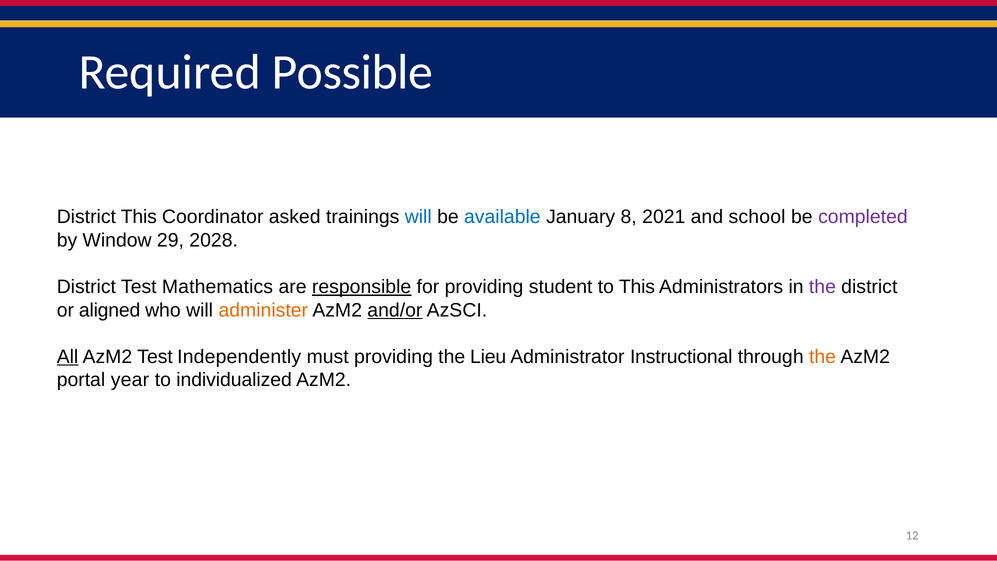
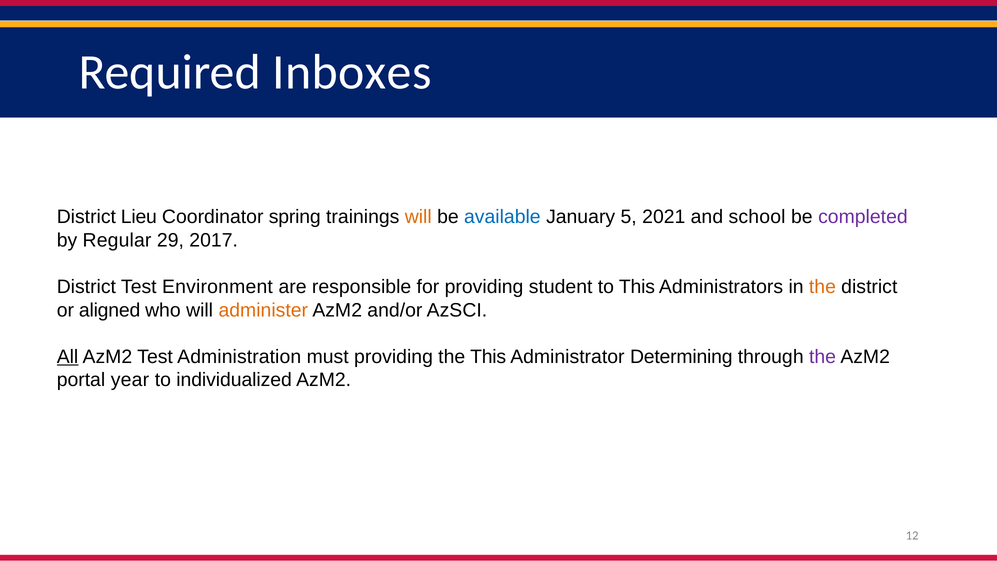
Possible: Possible -> Inboxes
District This: This -> Lieu
asked: asked -> spring
will at (418, 217) colour: blue -> orange
8: 8 -> 5
Window: Window -> Regular
2028: 2028 -> 2017
Mathematics: Mathematics -> Environment
responsible underline: present -> none
the at (822, 287) colour: purple -> orange
and/or underline: present -> none
Independently: Independently -> Administration
the Lieu: Lieu -> This
Instructional: Instructional -> Determining
the at (823, 357) colour: orange -> purple
